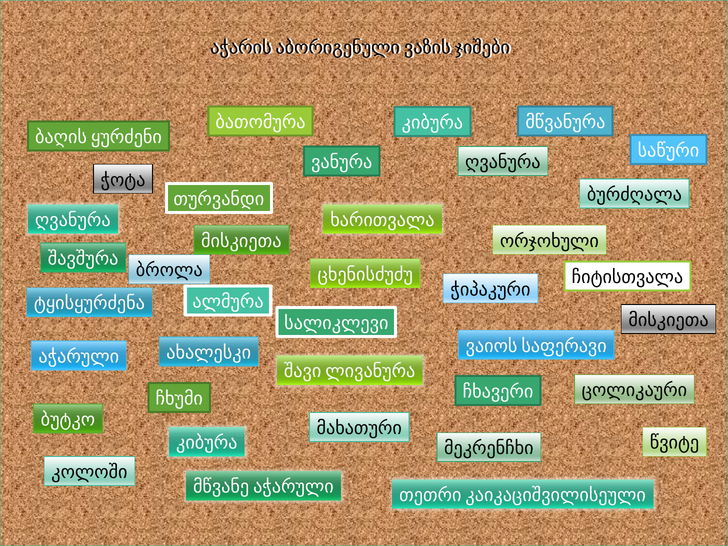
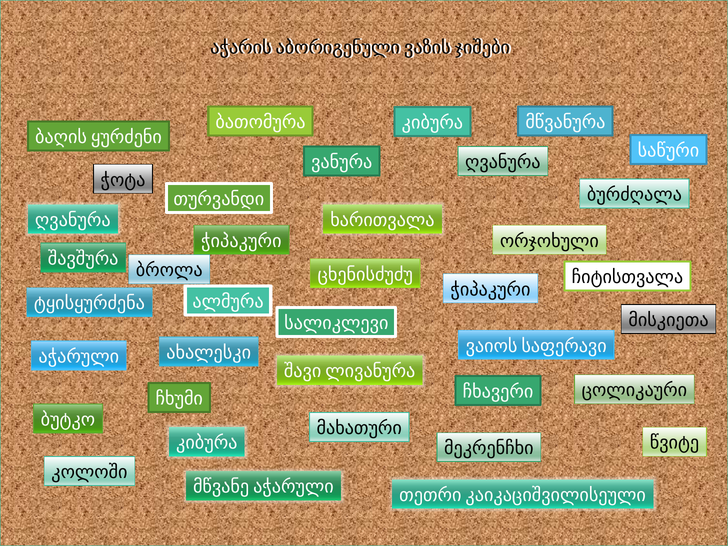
მისკიეთა at (241, 241): მისკიეთა -> ჭიპაკური
